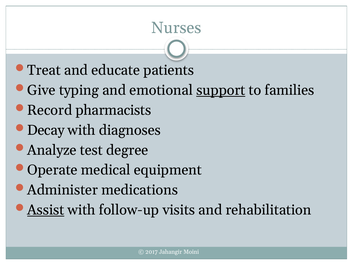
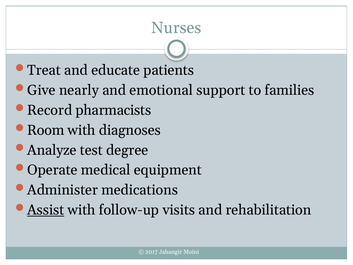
typing: typing -> nearly
support underline: present -> none
Decay: Decay -> Room
